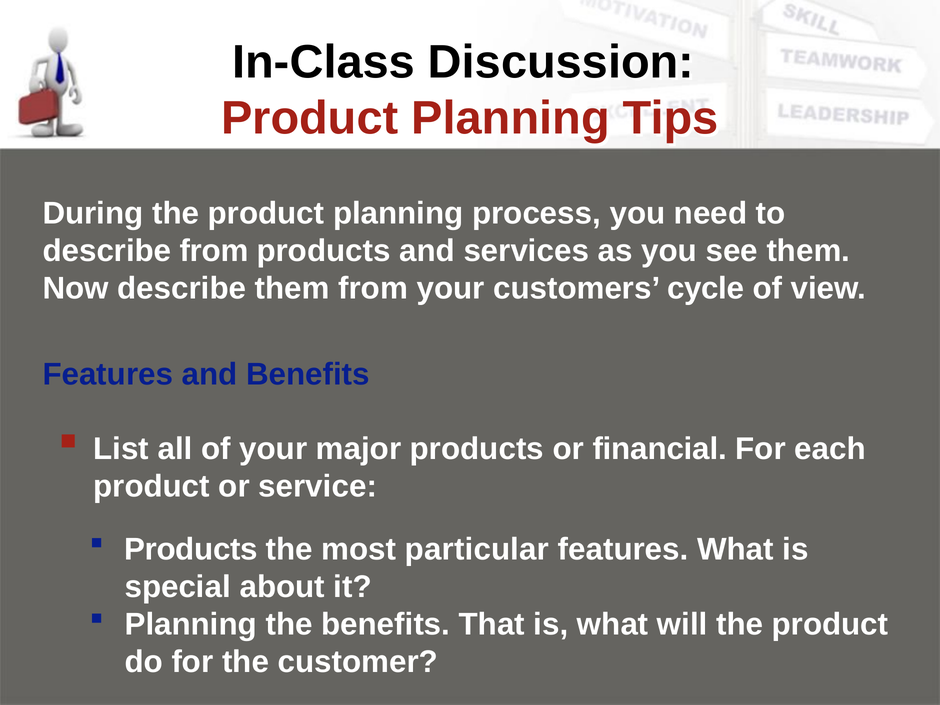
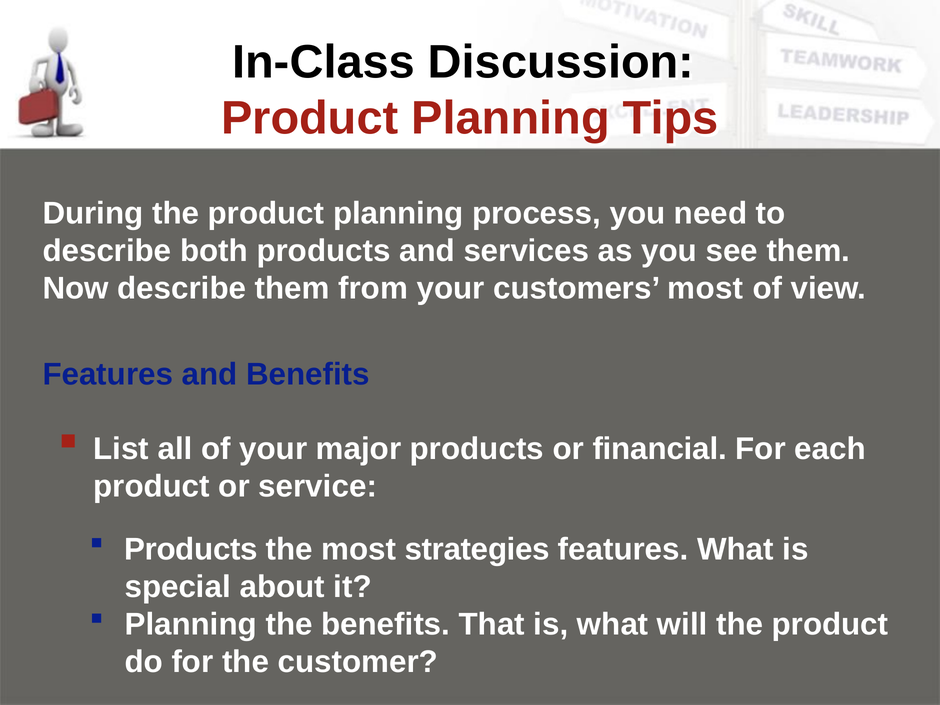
describe from: from -> both
customers cycle: cycle -> most
particular: particular -> strategies
